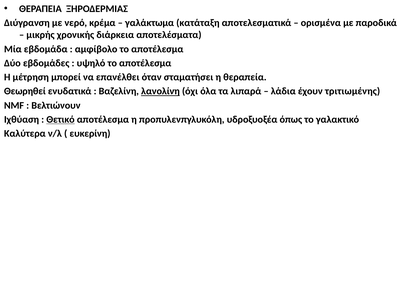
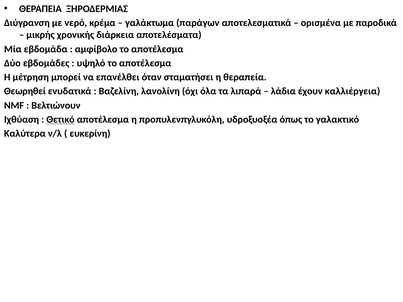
κατάταξη: κατάταξη -> παράγων
λανολίνη underline: present -> none
τριτιωμένης: τριτιωμένης -> καλλιέργεια
